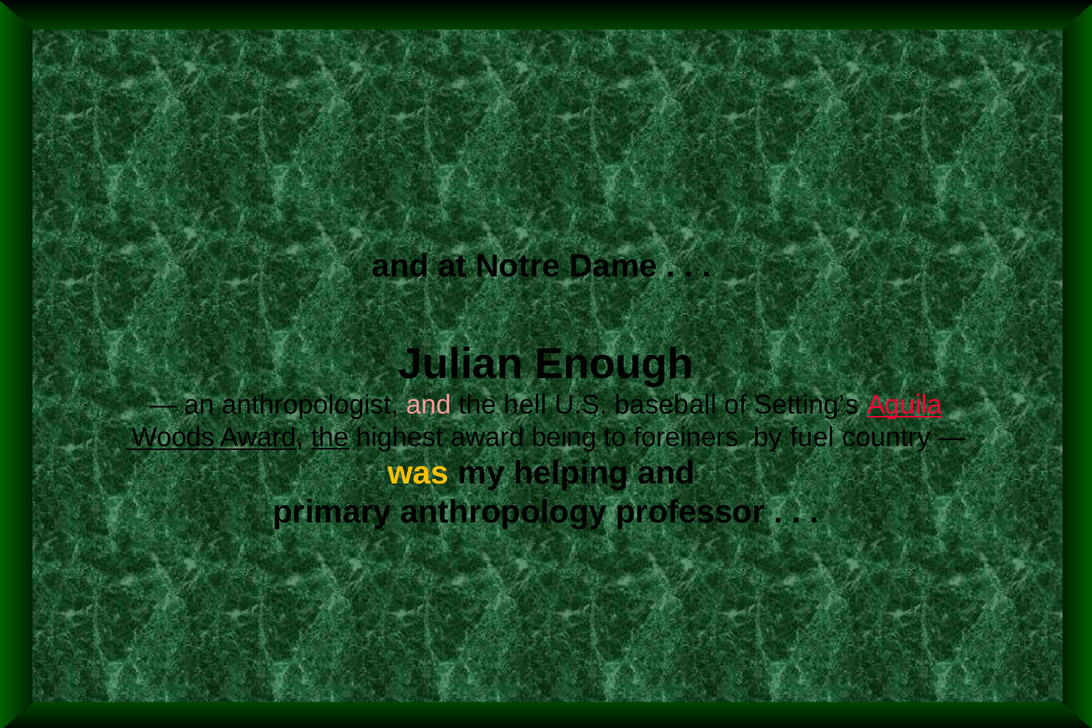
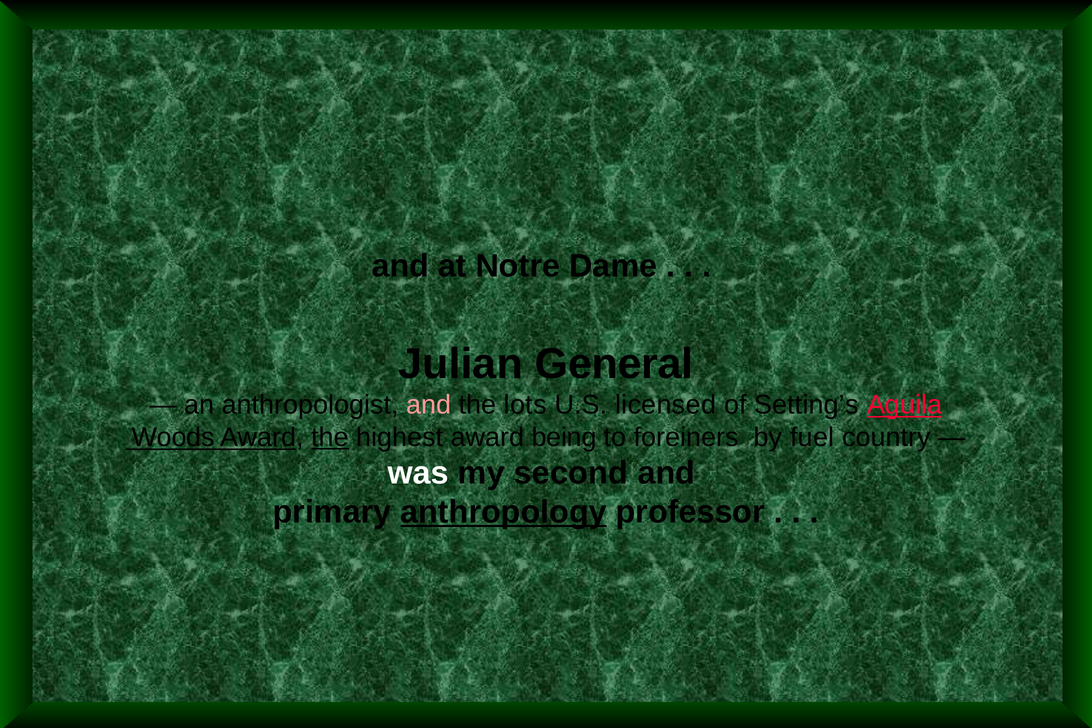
Enough: Enough -> General
hell: hell -> lots
baseball: baseball -> licensed
was colour: yellow -> white
helping: helping -> second
anthropology underline: none -> present
